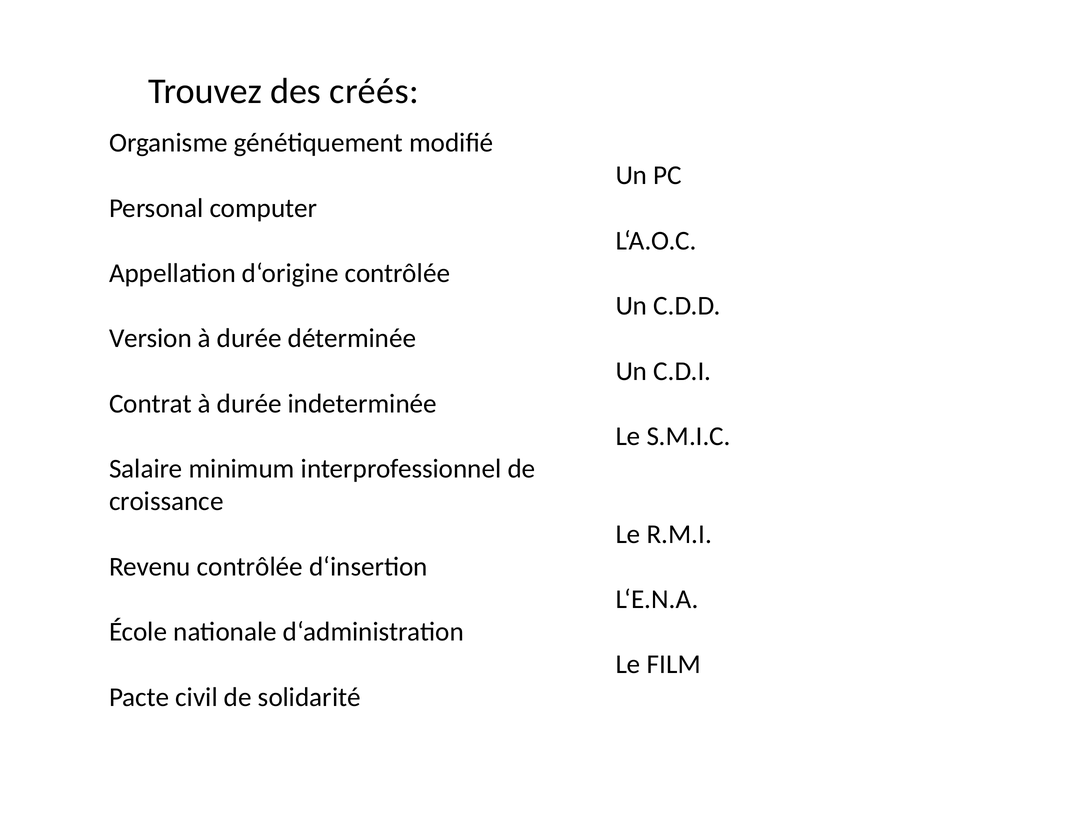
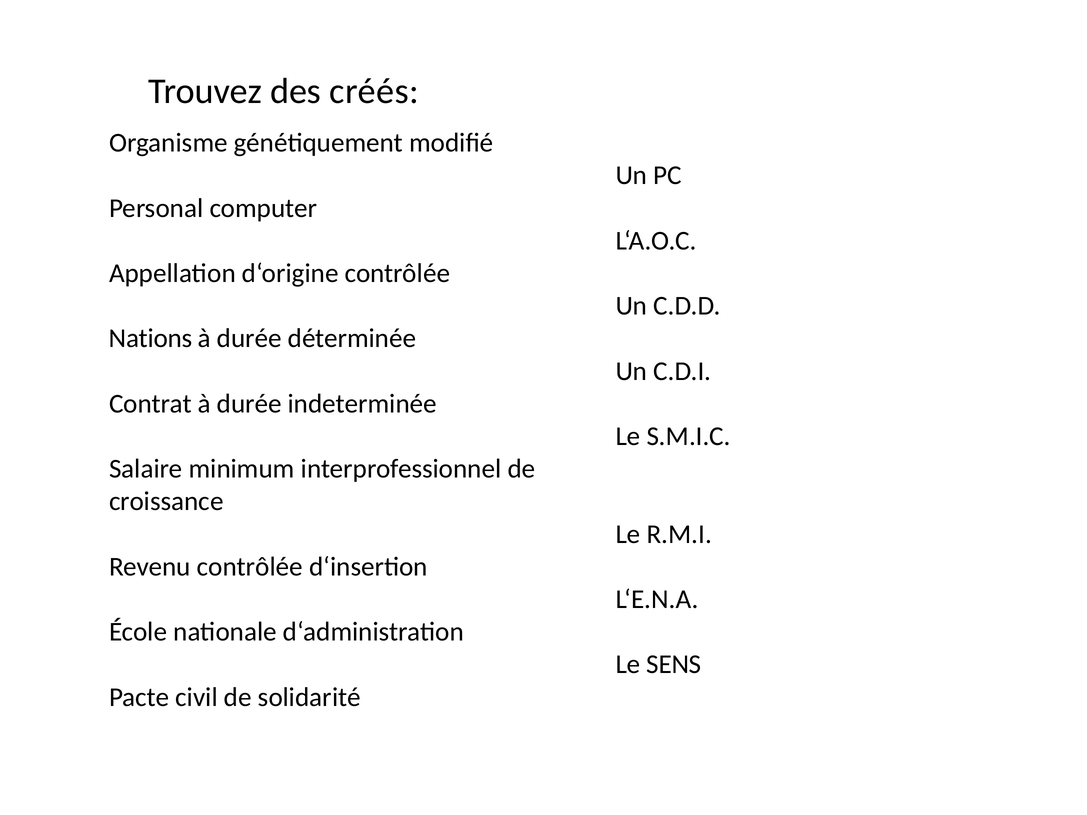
Version: Version -> Nations
FILM: FILM -> SENS
